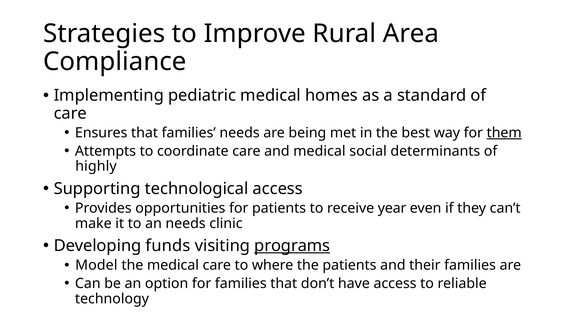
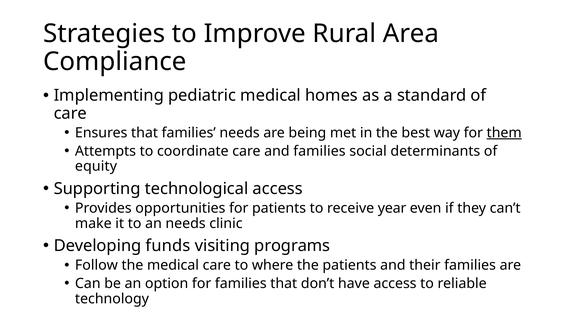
and medical: medical -> families
highly: highly -> equity
programs underline: present -> none
Model: Model -> Follow
